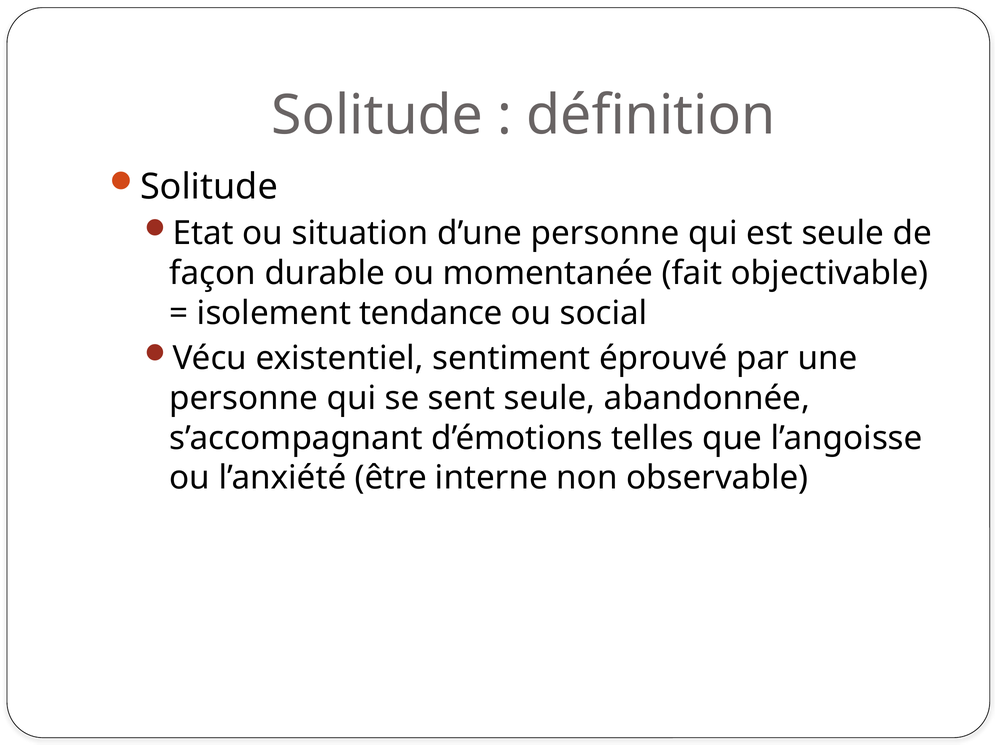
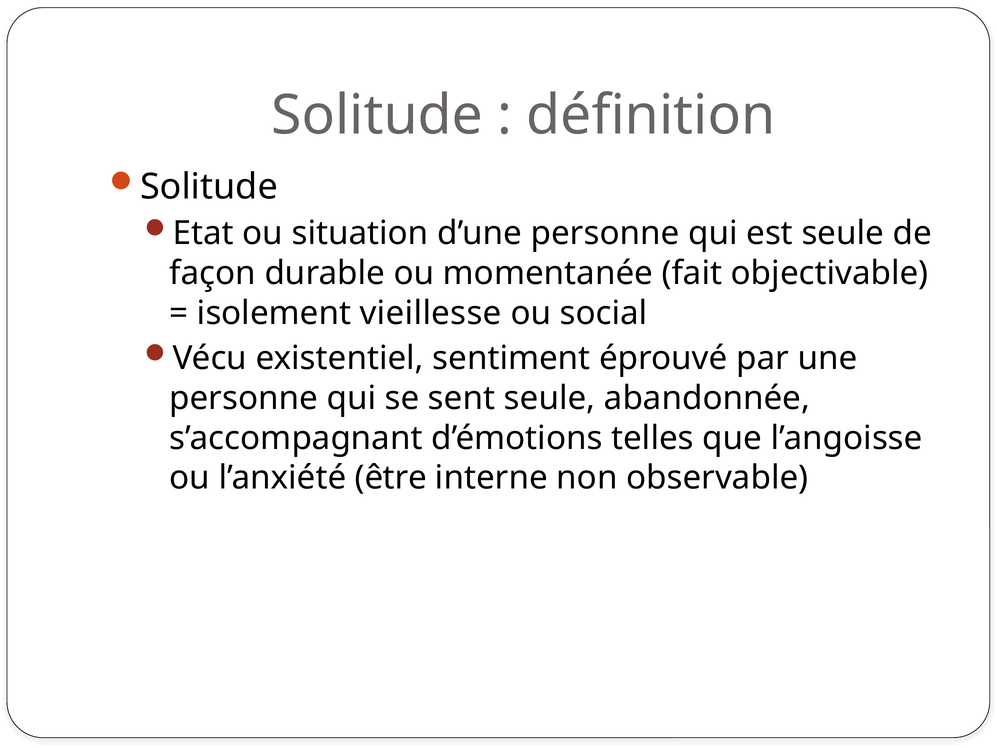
tendance: tendance -> vieillesse
